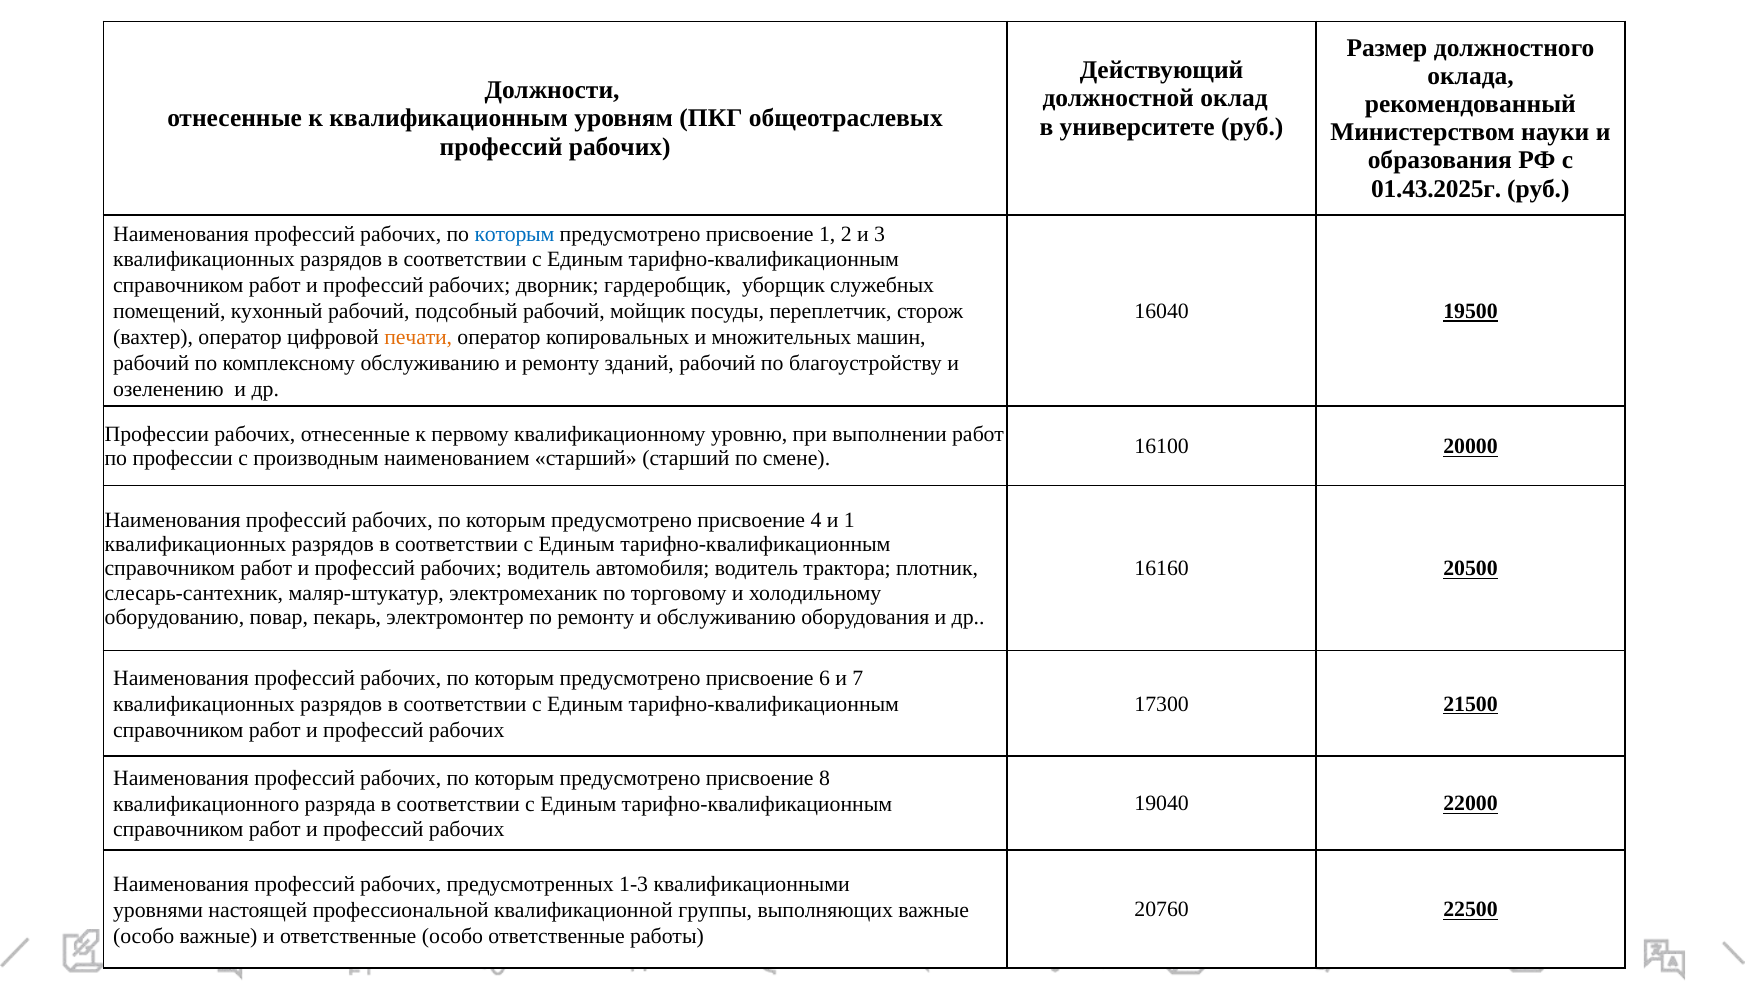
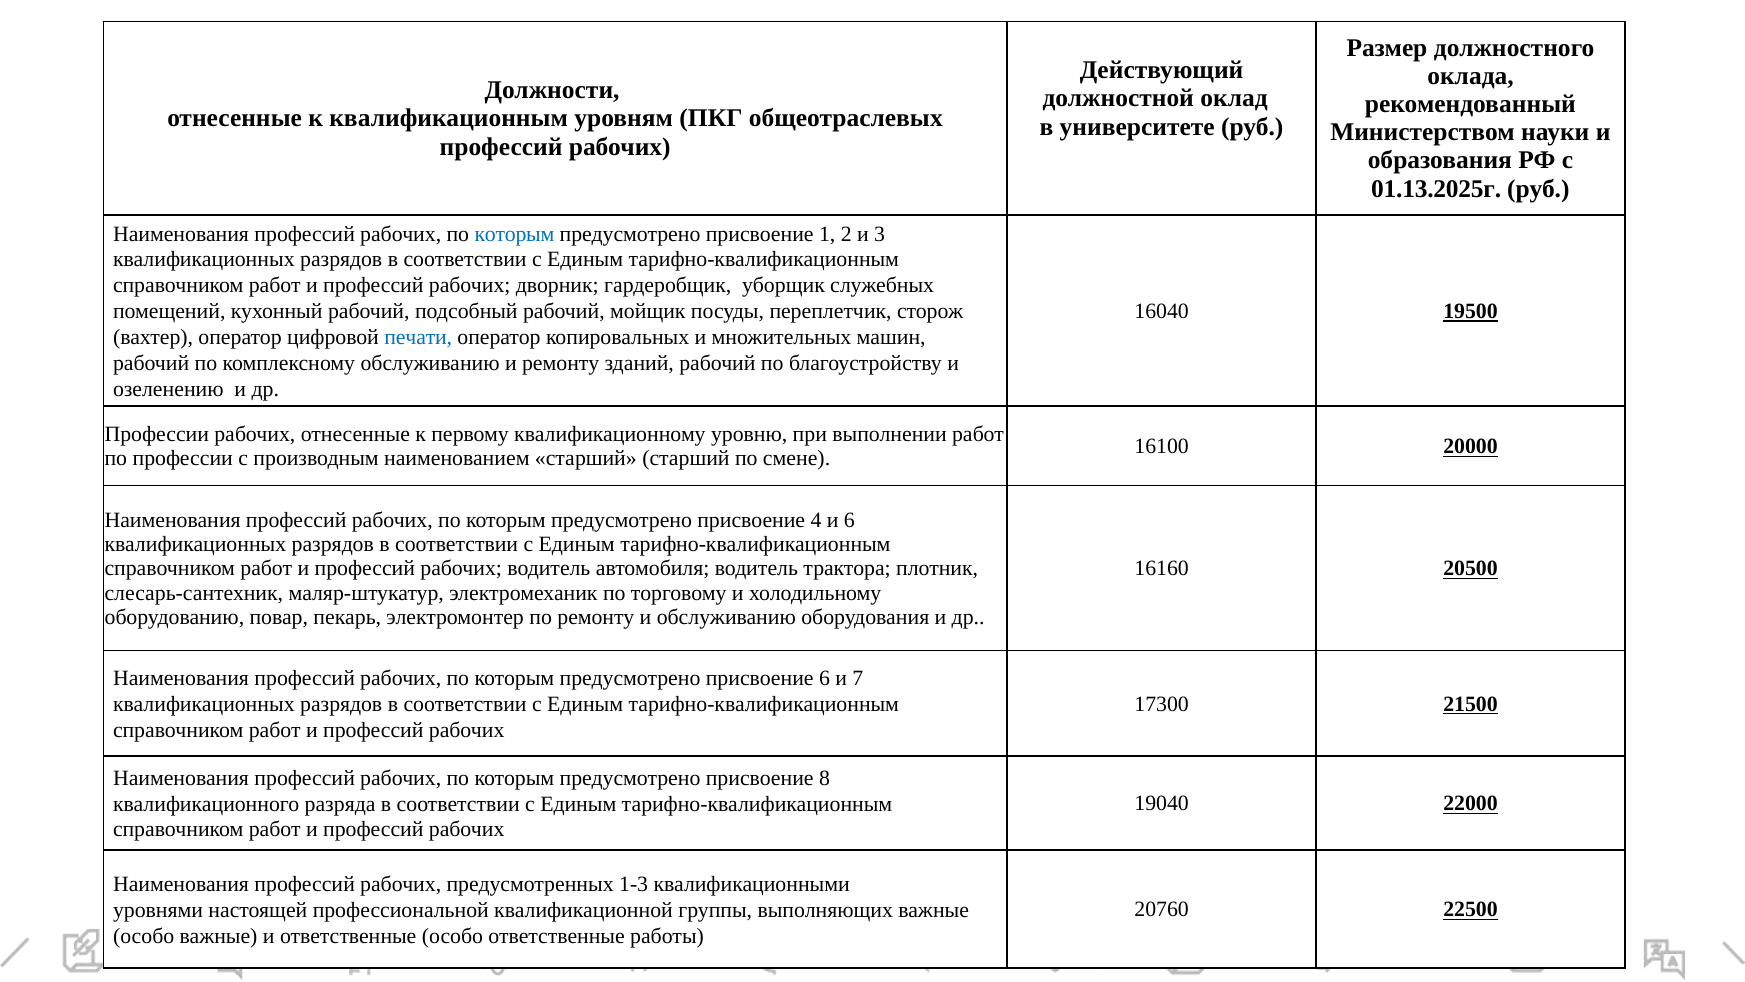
01.43.2025г: 01.43.2025г -> 01.13.2025г
печати colour: orange -> blue
и 1: 1 -> 6
